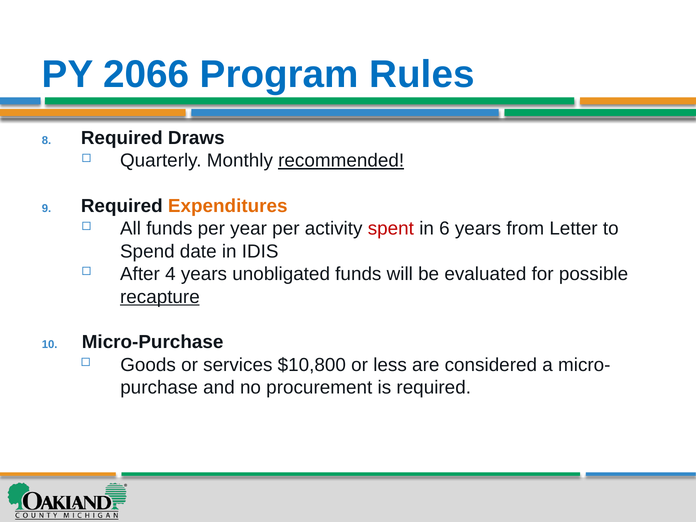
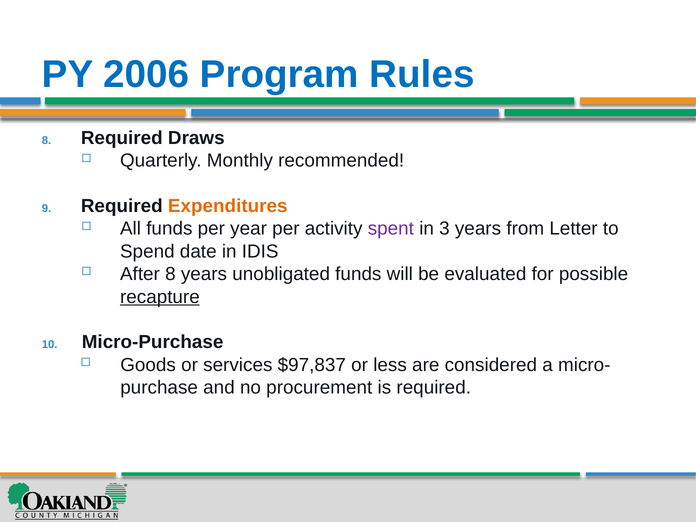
2066: 2066 -> 2006
recommended underline: present -> none
spent colour: red -> purple
6: 6 -> 3
After 4: 4 -> 8
$10,800: $10,800 -> $97,837
